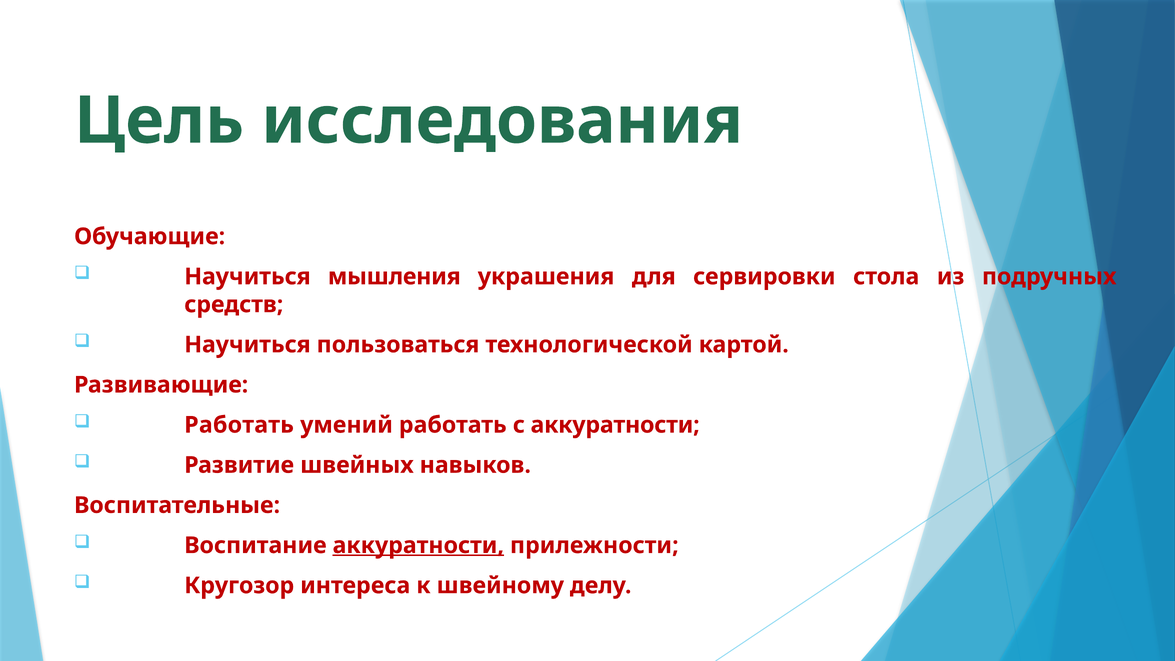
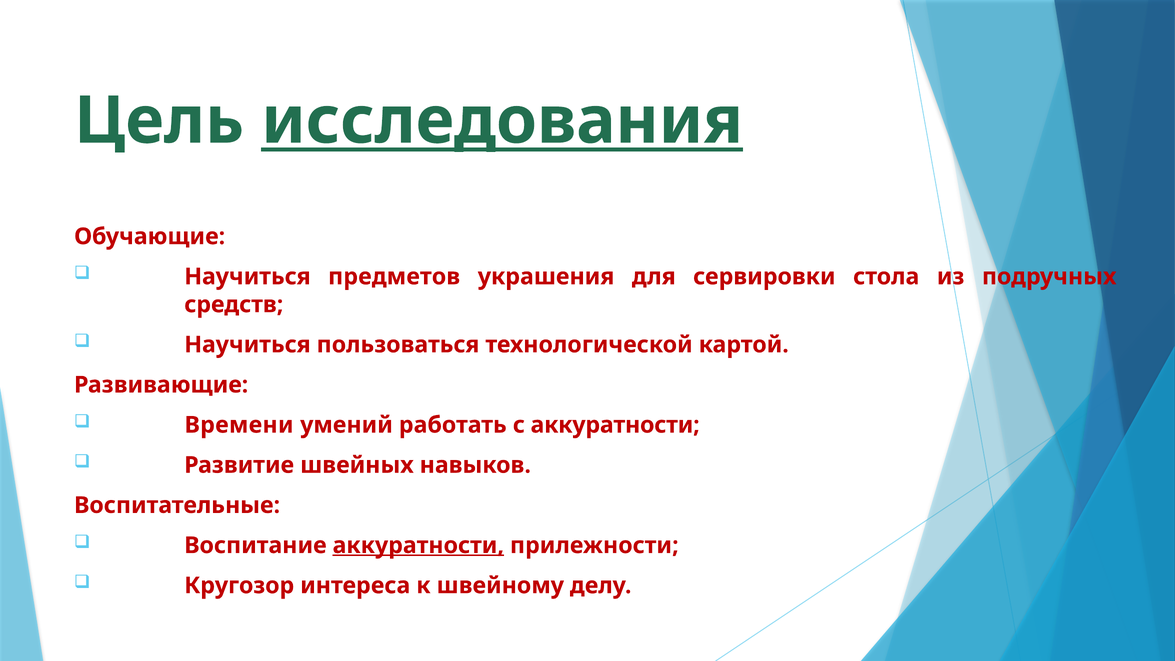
исследования underline: none -> present
мышления: мышления -> предметов
Работать at (239, 425): Работать -> Времени
